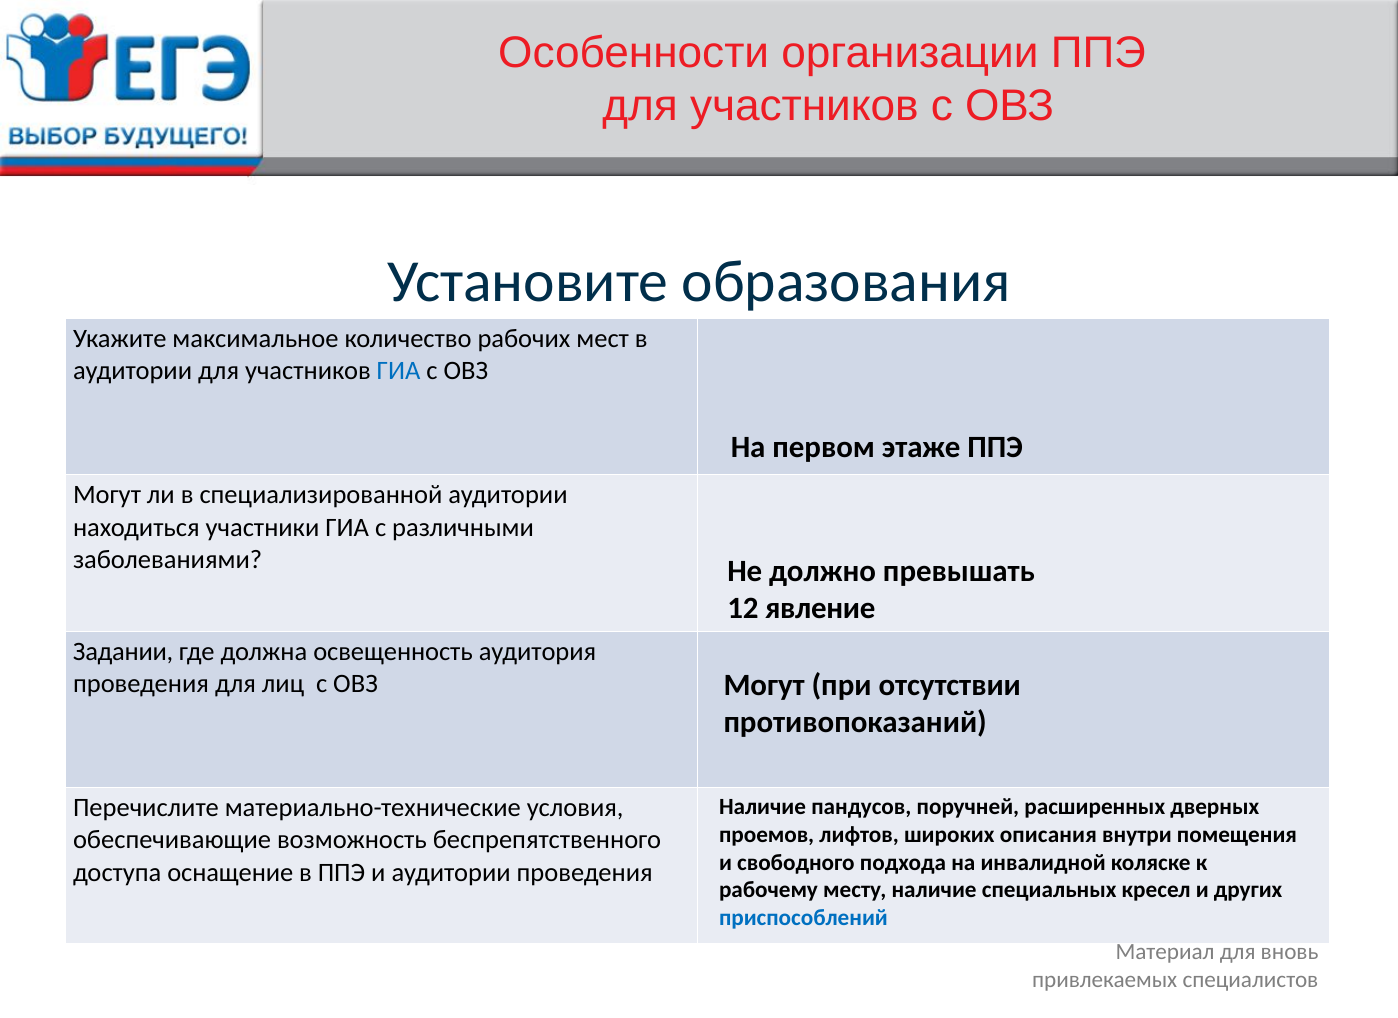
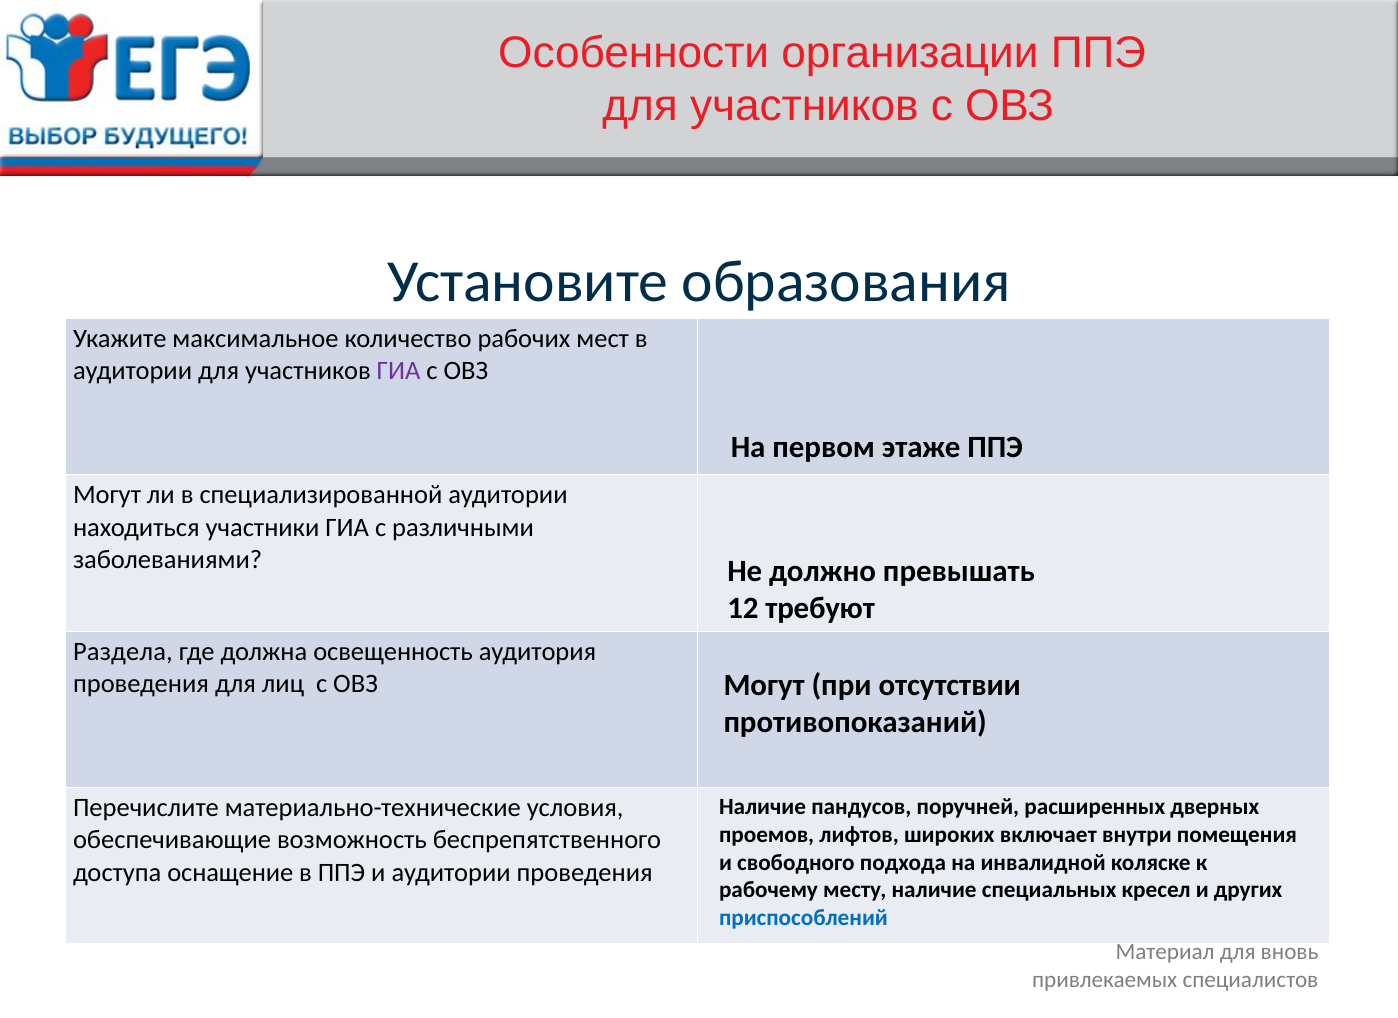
ГИА at (399, 371) colour: blue -> purple
явление: явление -> требуют
Задании: Задании -> Раздела
описания: описания -> включает
